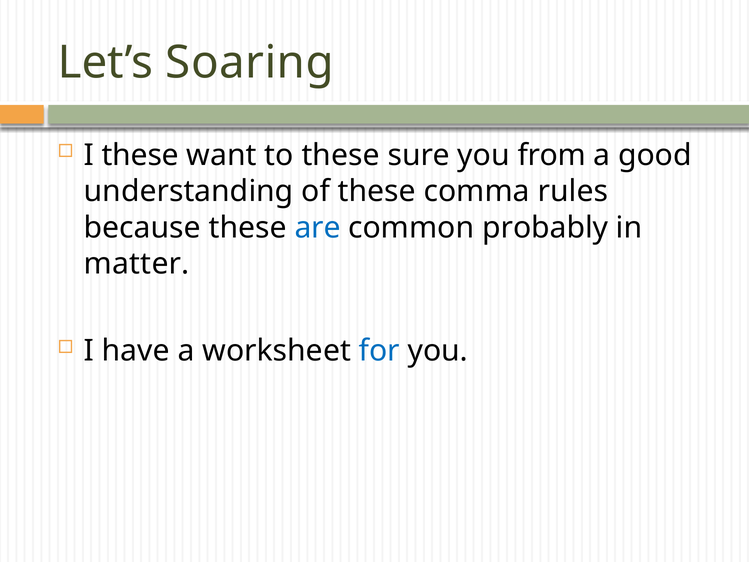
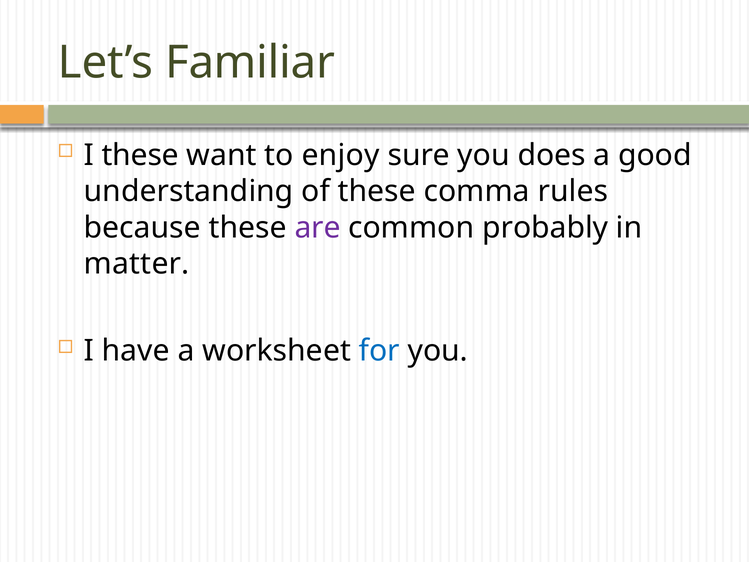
Soaring: Soaring -> Familiar
to these: these -> enjoy
from: from -> does
are colour: blue -> purple
